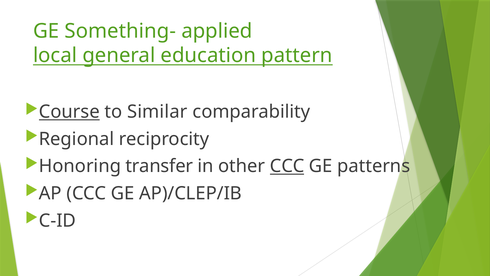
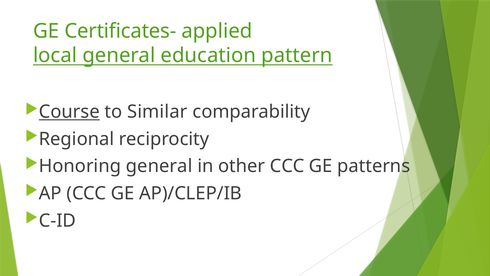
Something-: Something- -> Certificates-
Honoring transfer: transfer -> general
CCC at (287, 166) underline: present -> none
